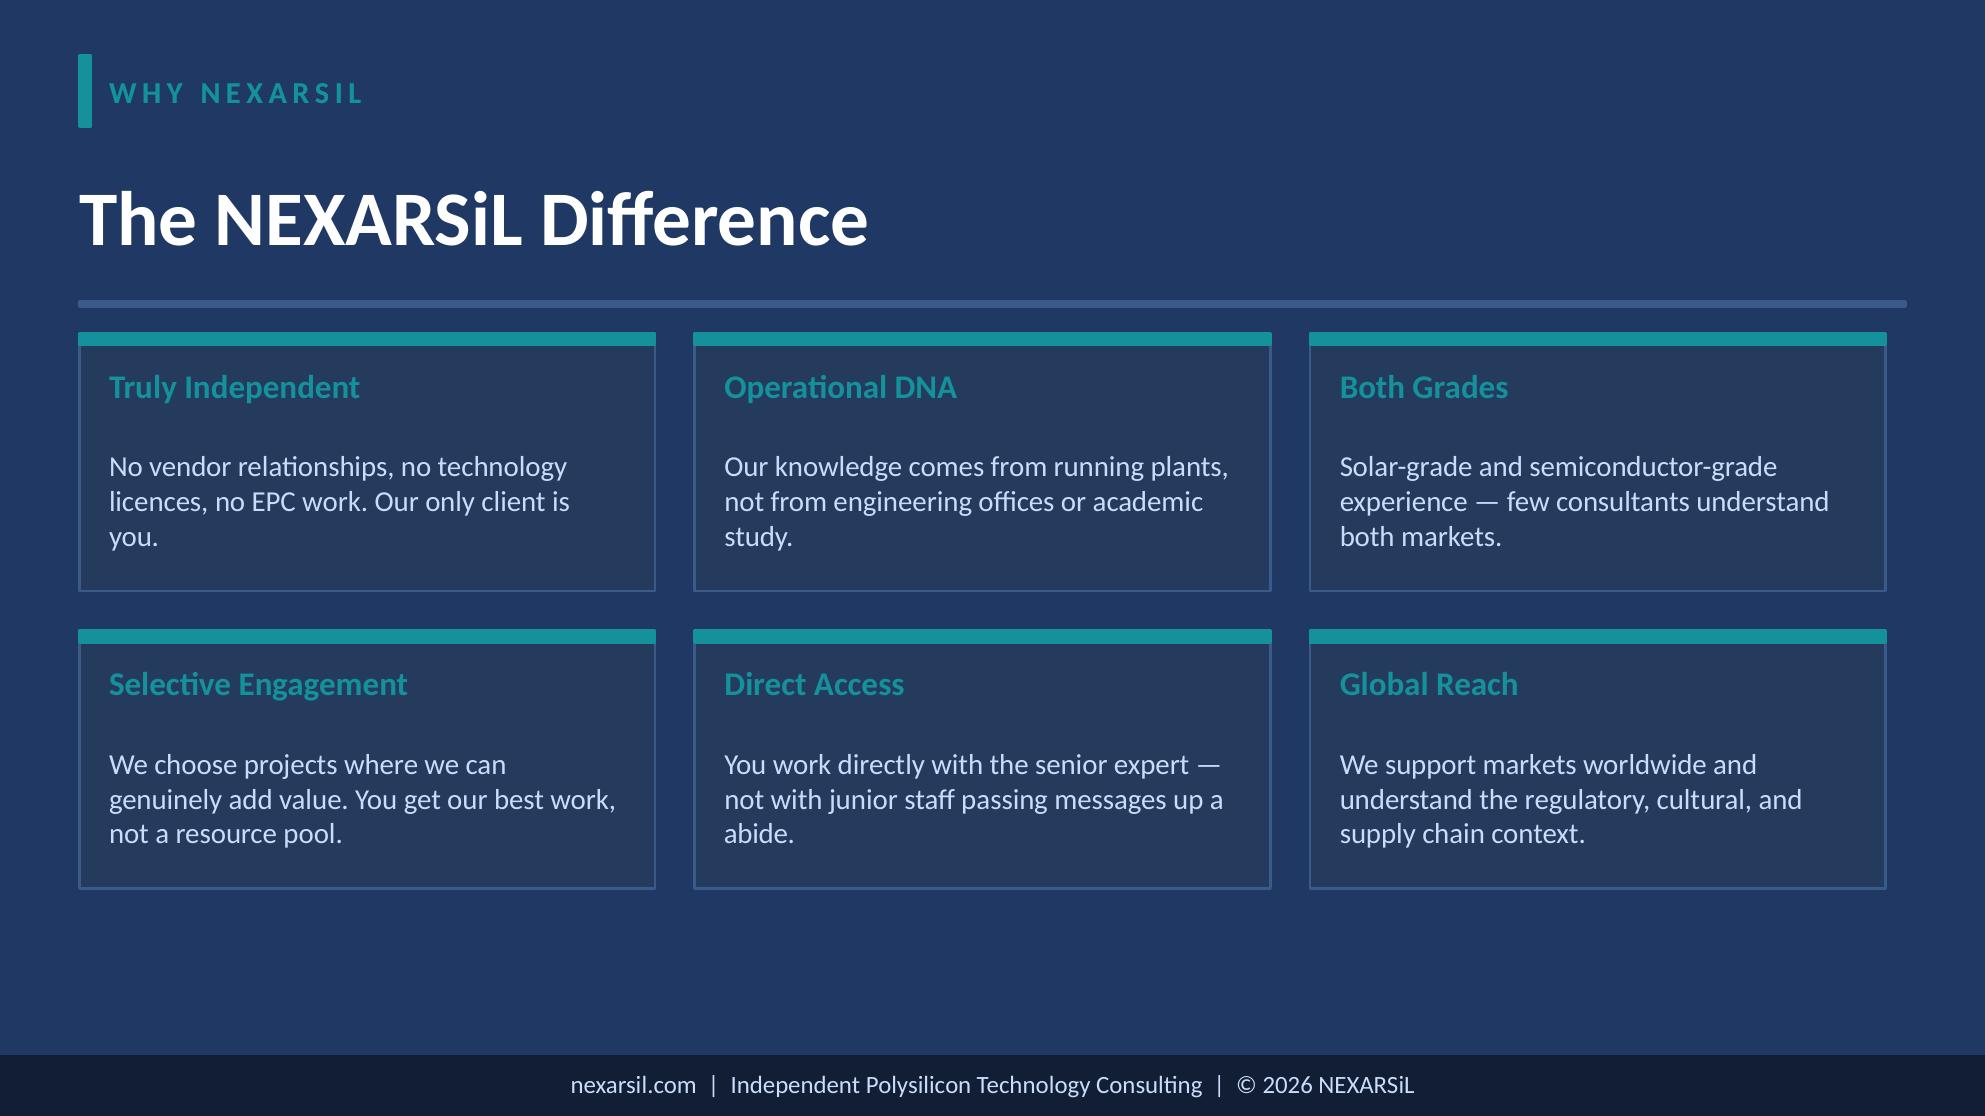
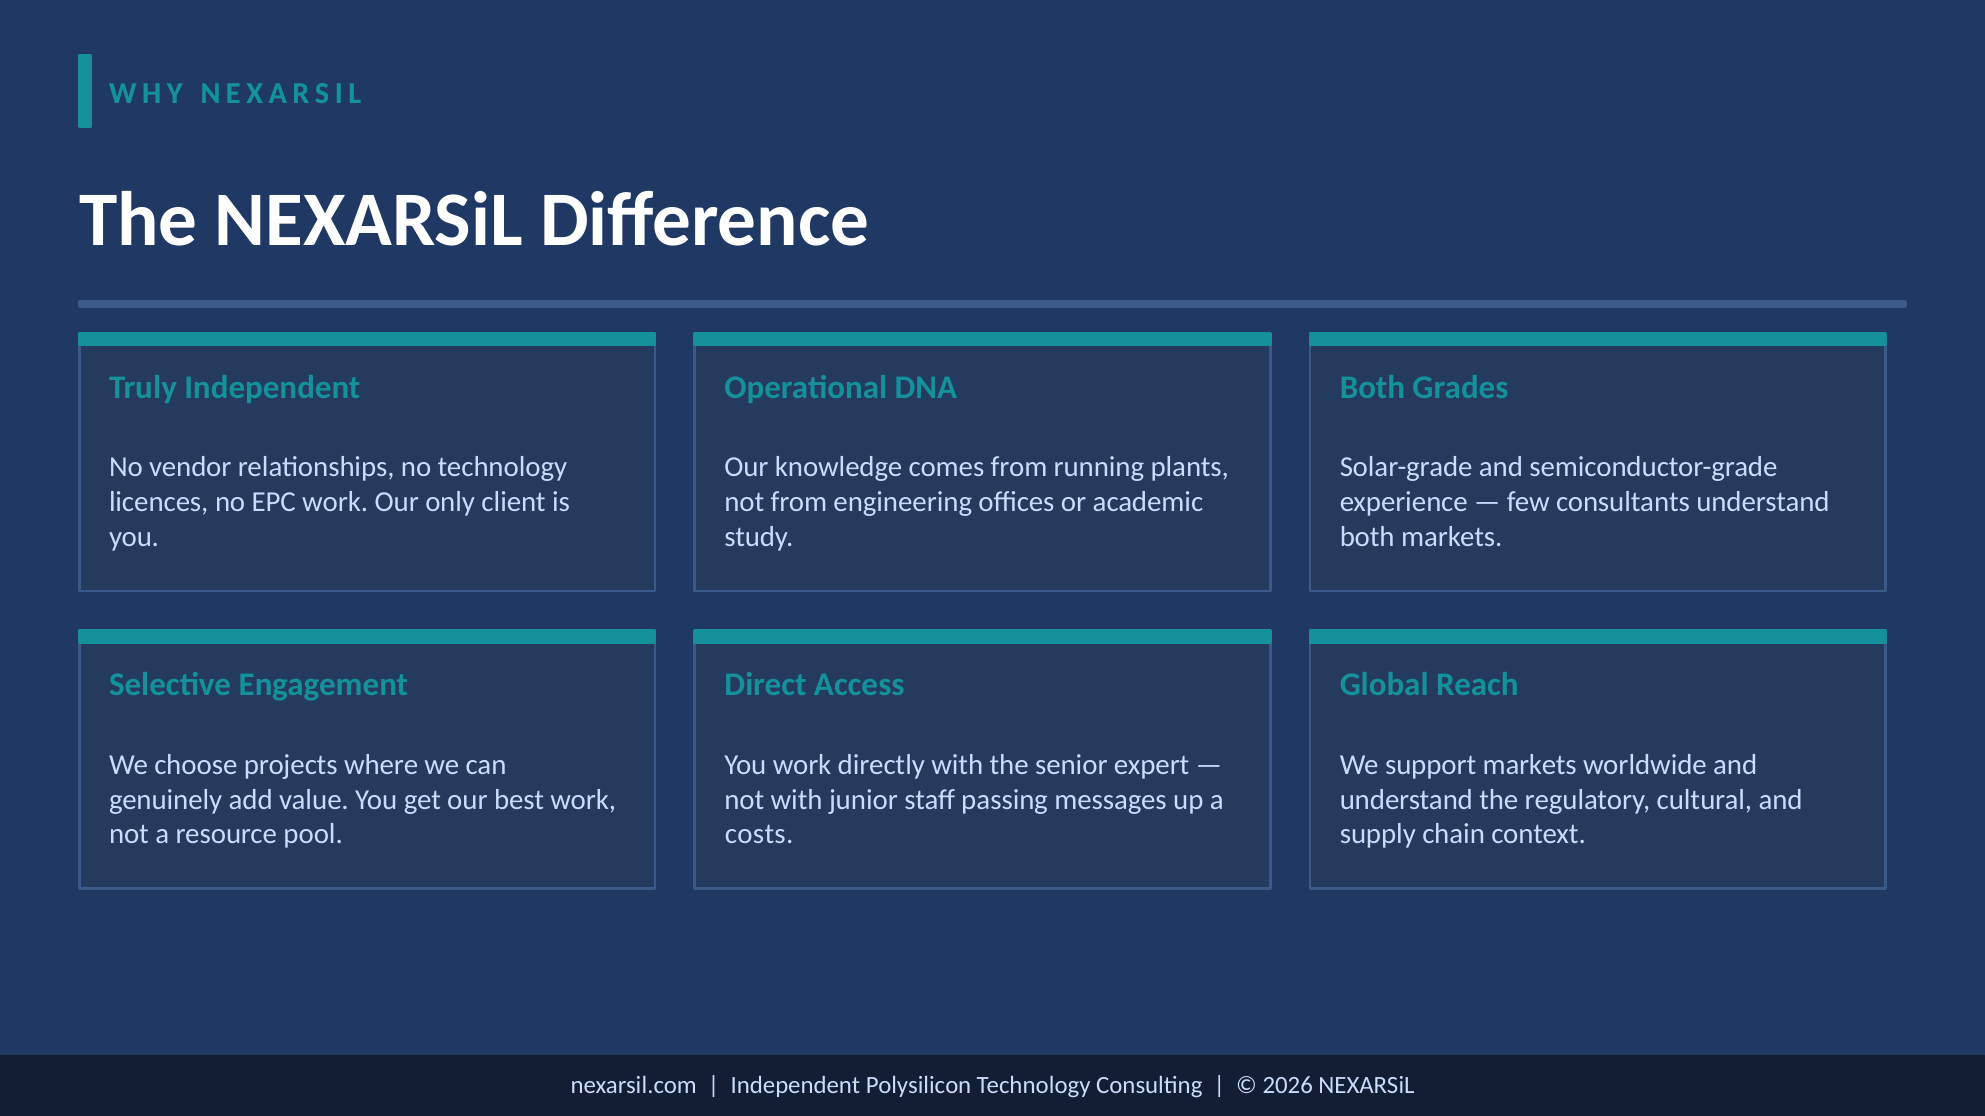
abide: abide -> costs
